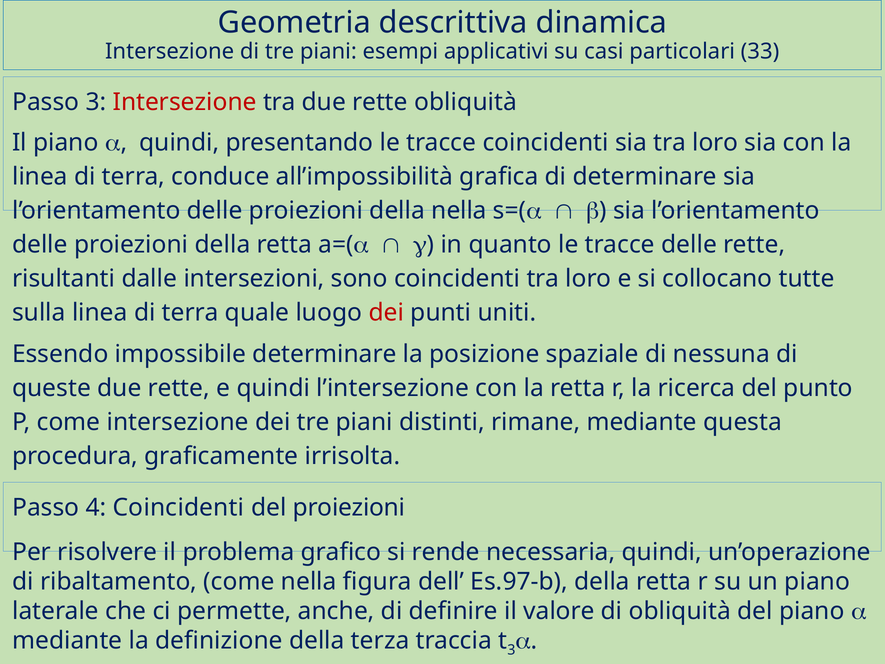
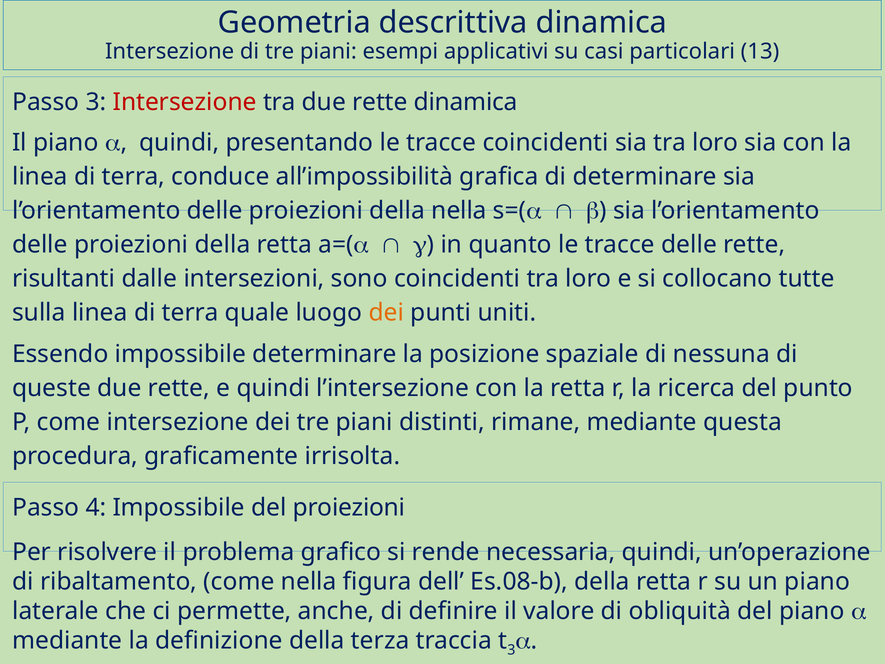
33: 33 -> 13
rette obliquità: obliquità -> dinamica
dei at (386, 312) colour: red -> orange
4 Coincidenti: Coincidenti -> Impossibile
Es.97-b: Es.97-b -> Es.08-b
